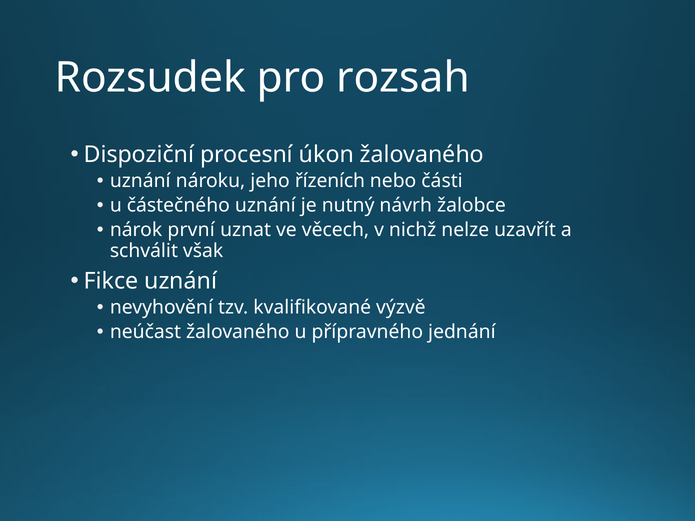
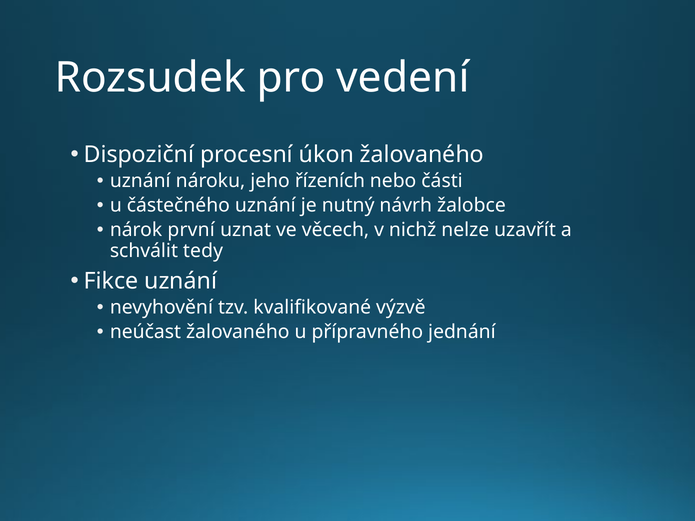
rozsah: rozsah -> vedení
však: však -> tedy
